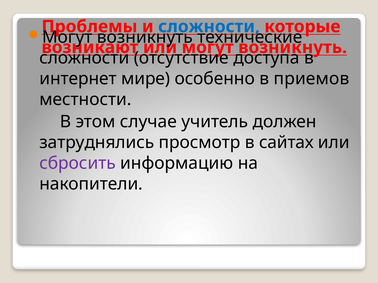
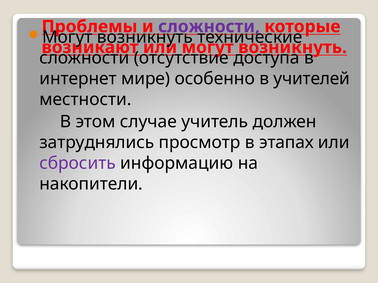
сложности at (209, 27) colour: blue -> purple
приемов: приемов -> учителей
сайтах: сайтах -> этапах
